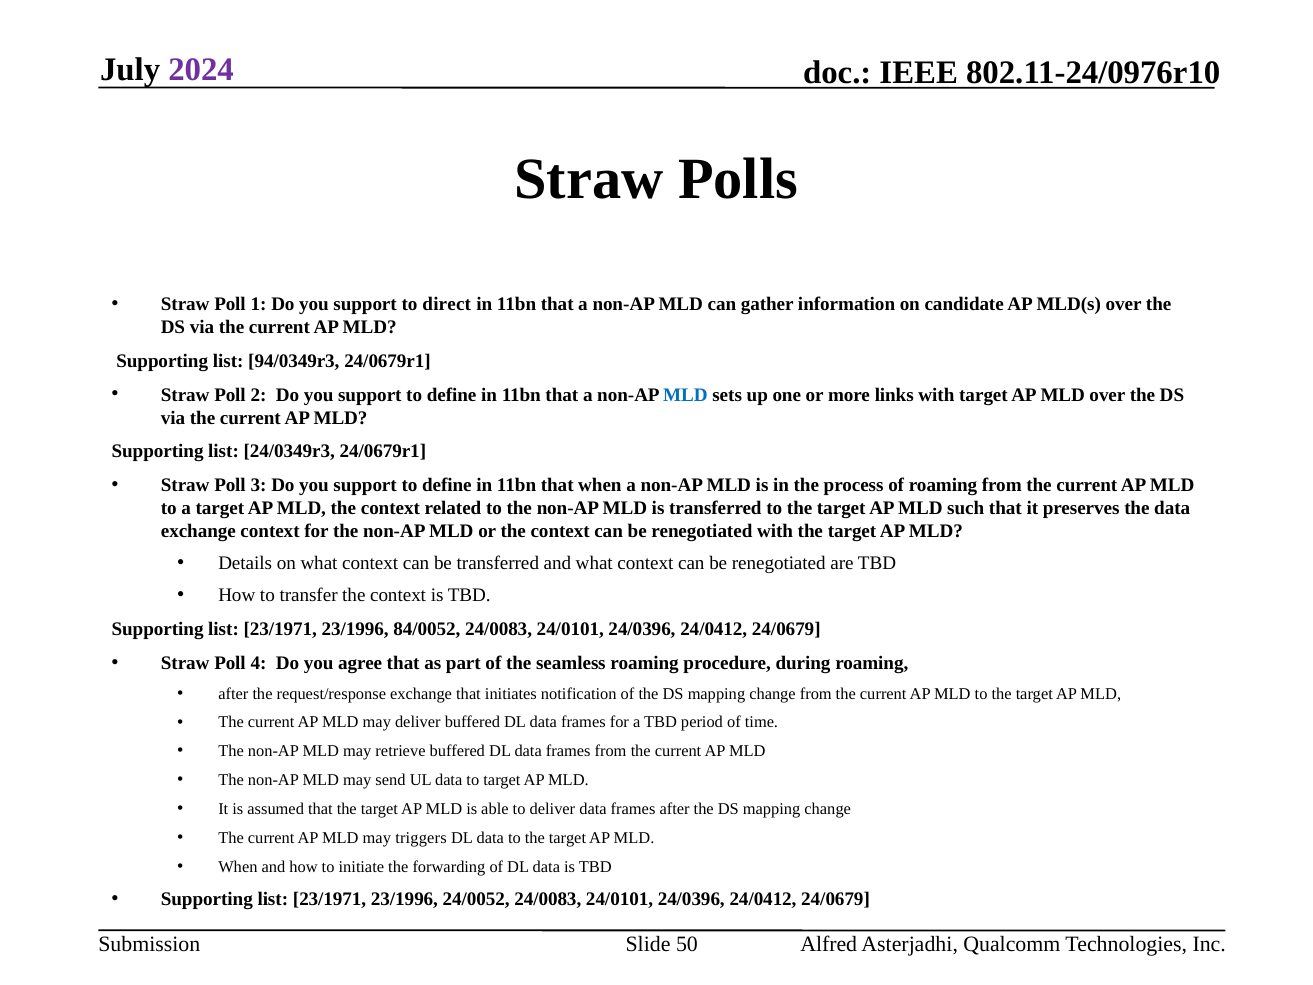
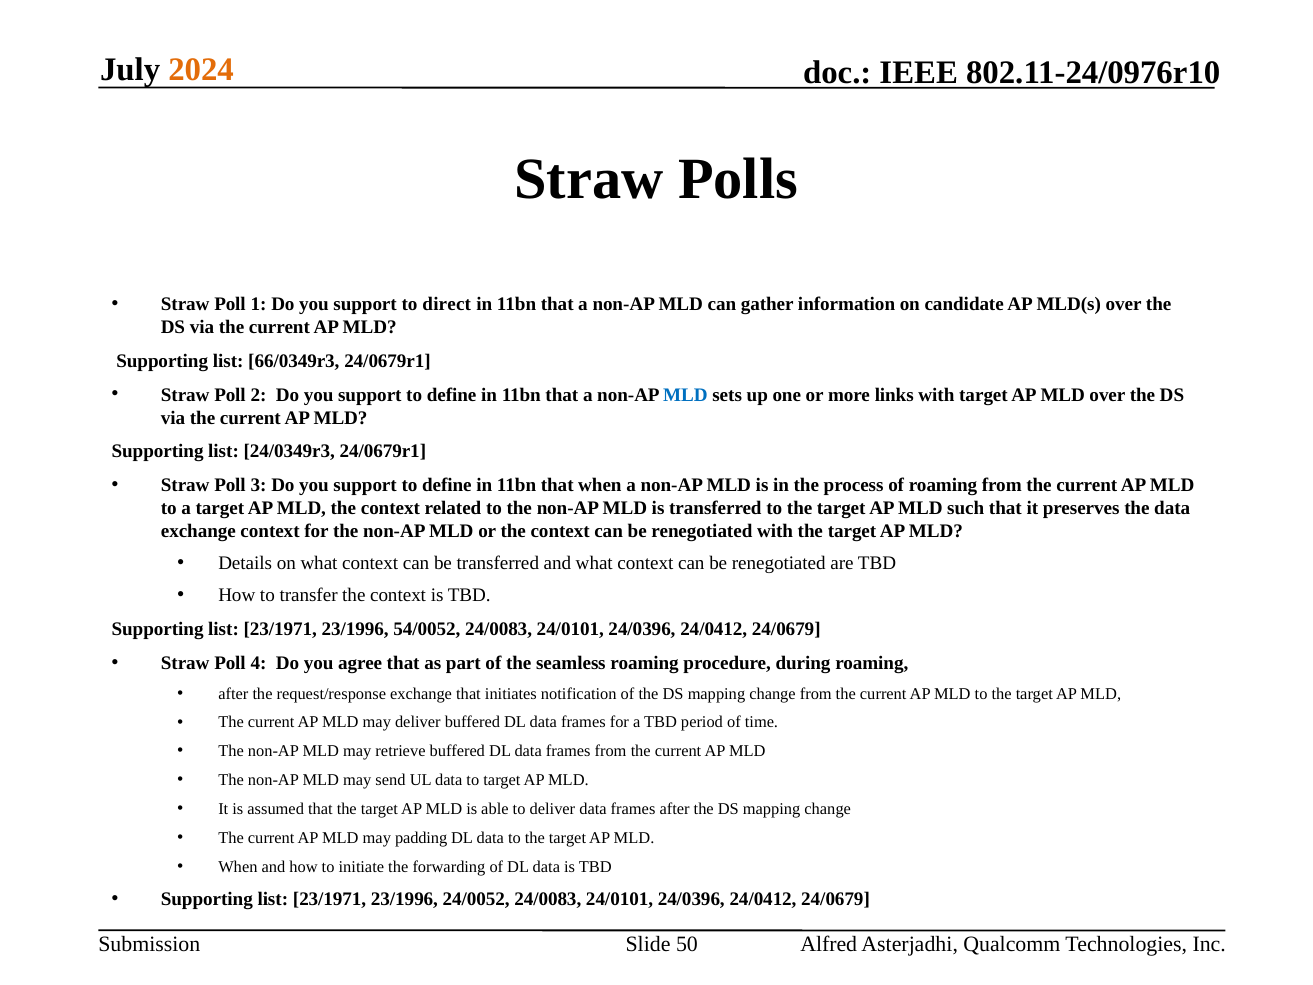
2024 colour: purple -> orange
94/0349r3: 94/0349r3 -> 66/0349r3
84/0052: 84/0052 -> 54/0052
triggers: triggers -> padding
